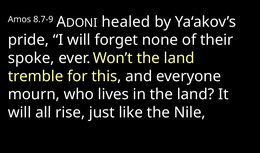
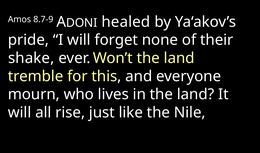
spoke: spoke -> shake
